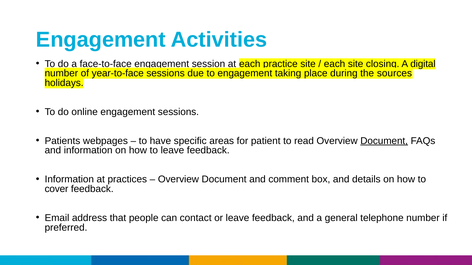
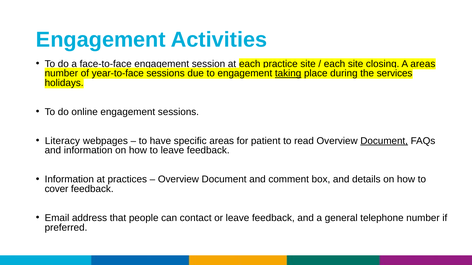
digital at (423, 64): digital -> areas
taking underline: none -> present
sources: sources -> services
Patients: Patients -> Literacy
